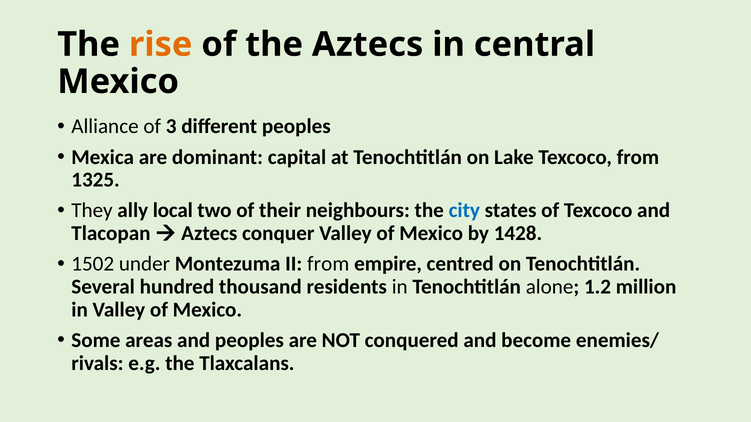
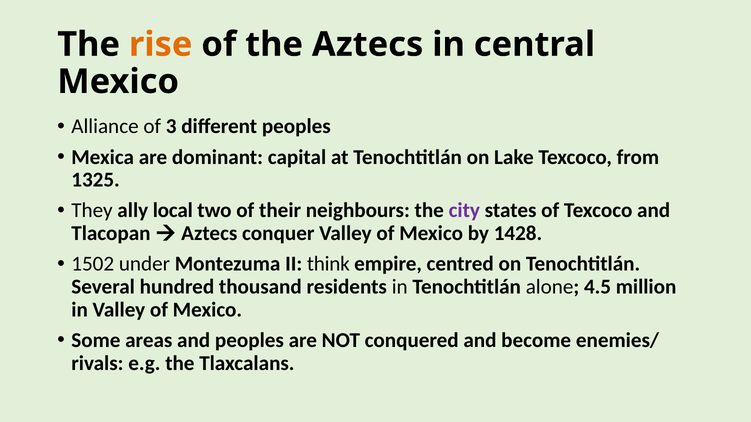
city colour: blue -> purple
II from: from -> think
1.2: 1.2 -> 4.5
